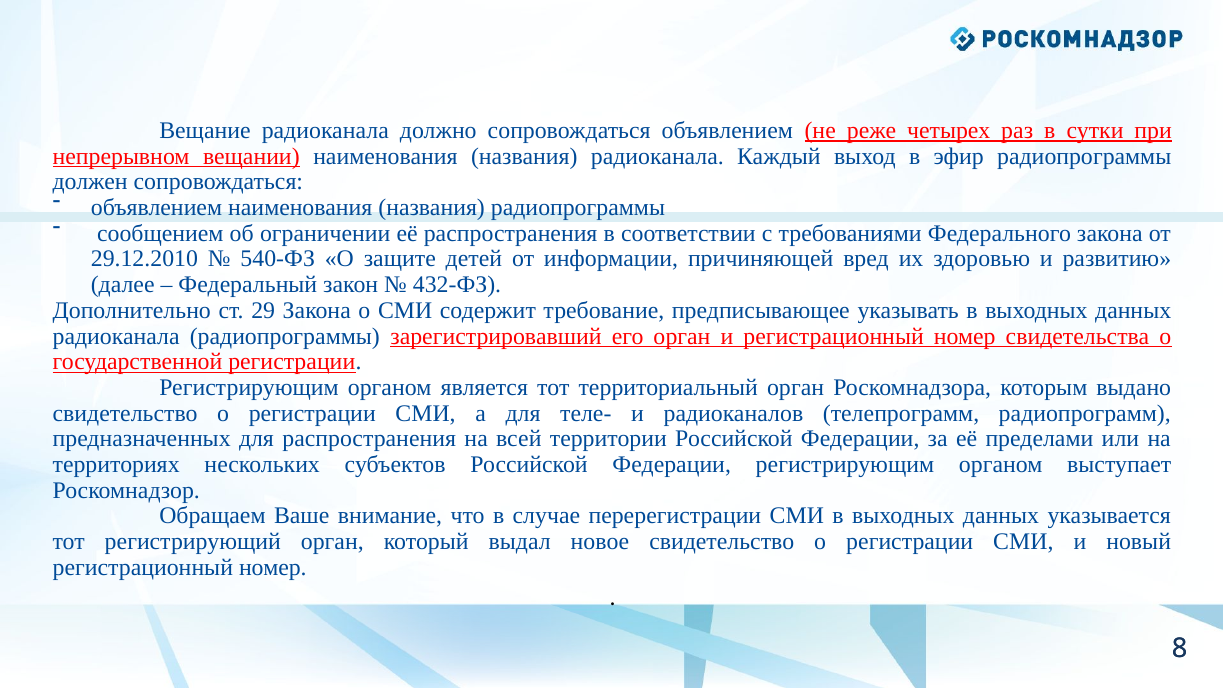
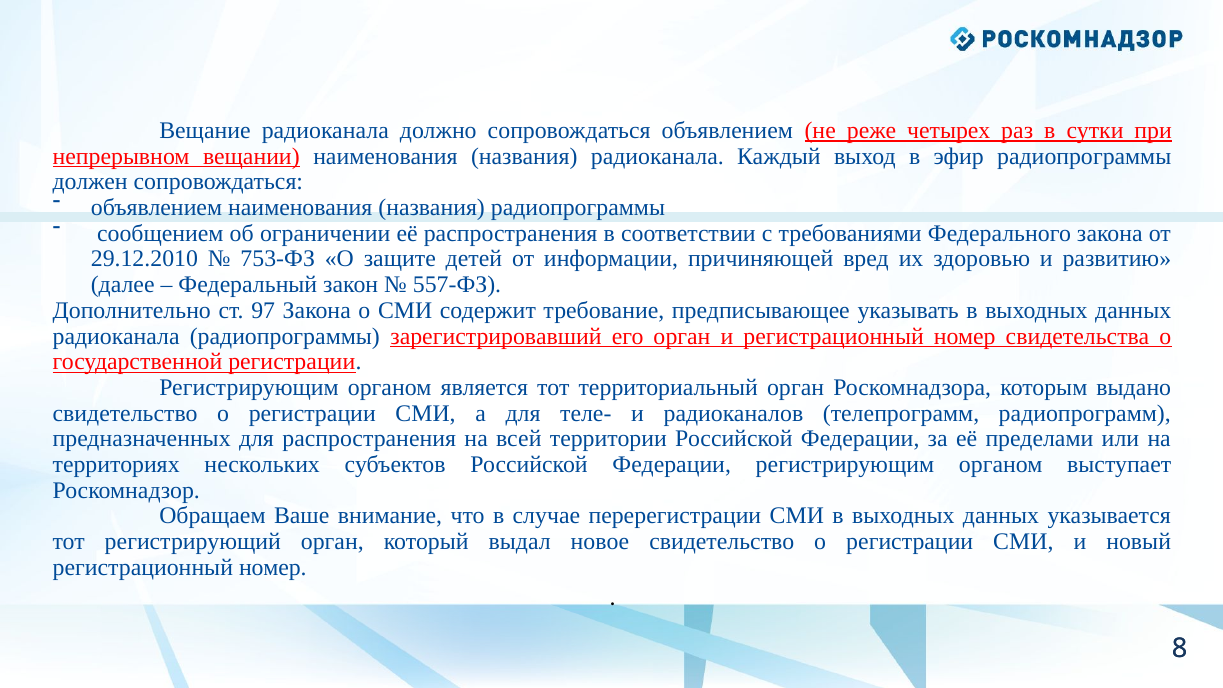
540-ФЗ: 540-ФЗ -> 753-ФЗ
432-ФЗ: 432-ФЗ -> 557-ФЗ
29: 29 -> 97
